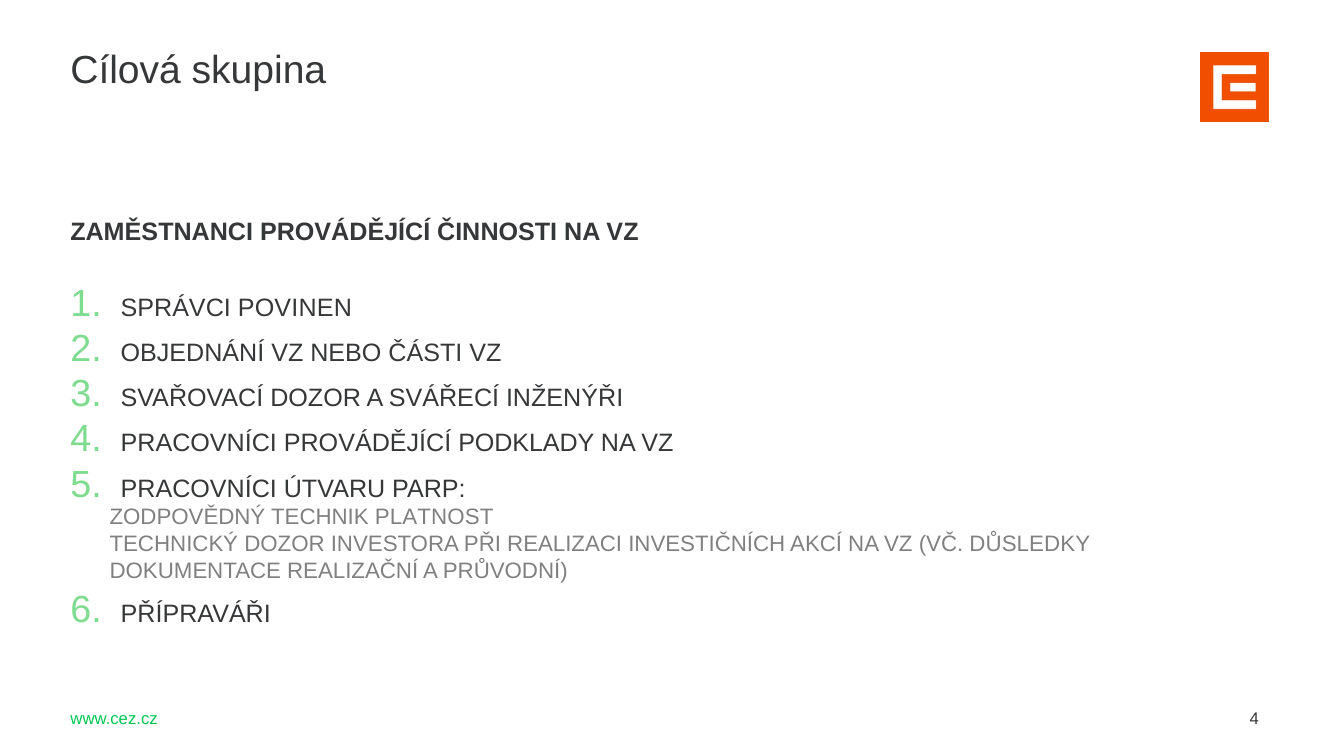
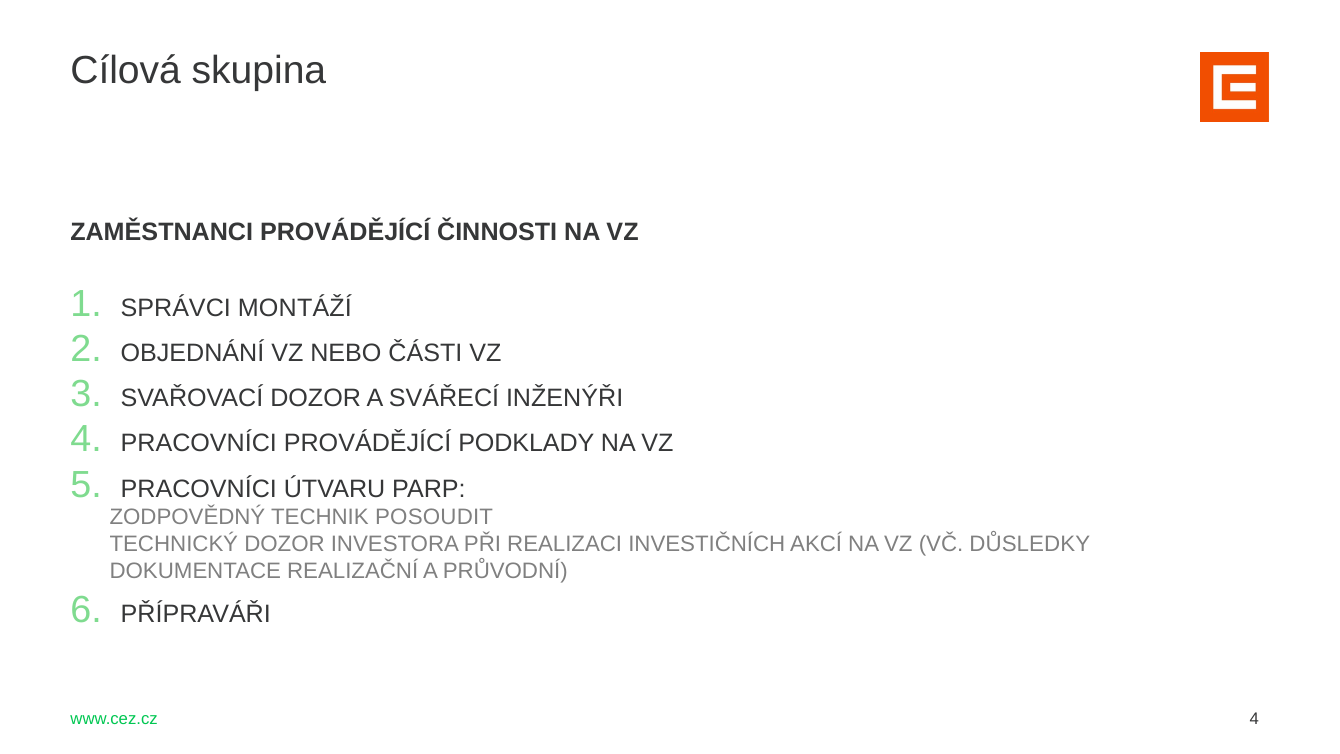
POVINEN: POVINEN -> MONTÁŽÍ
PLATNOST: PLATNOST -> POSOUDIT
